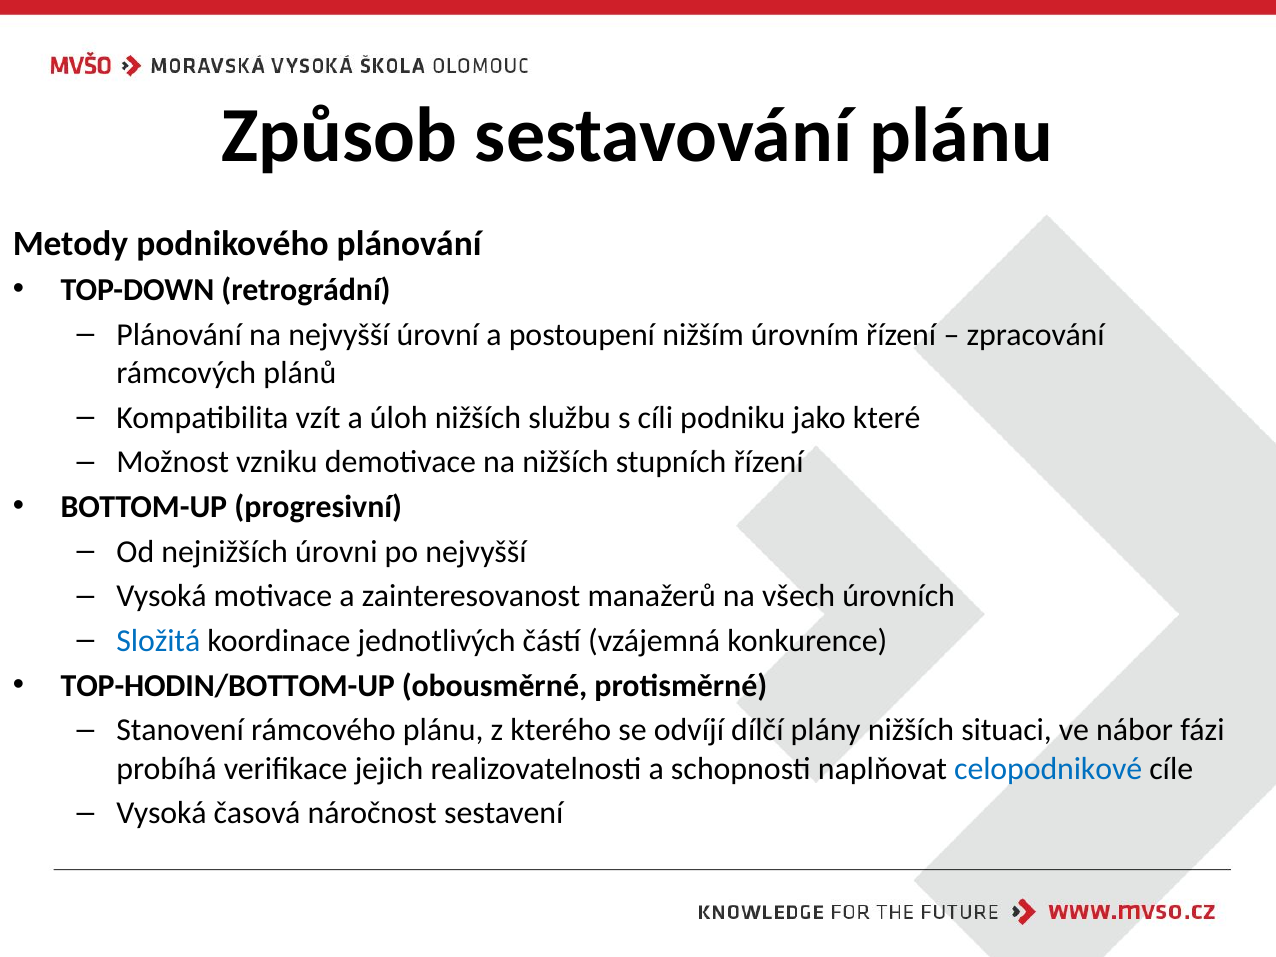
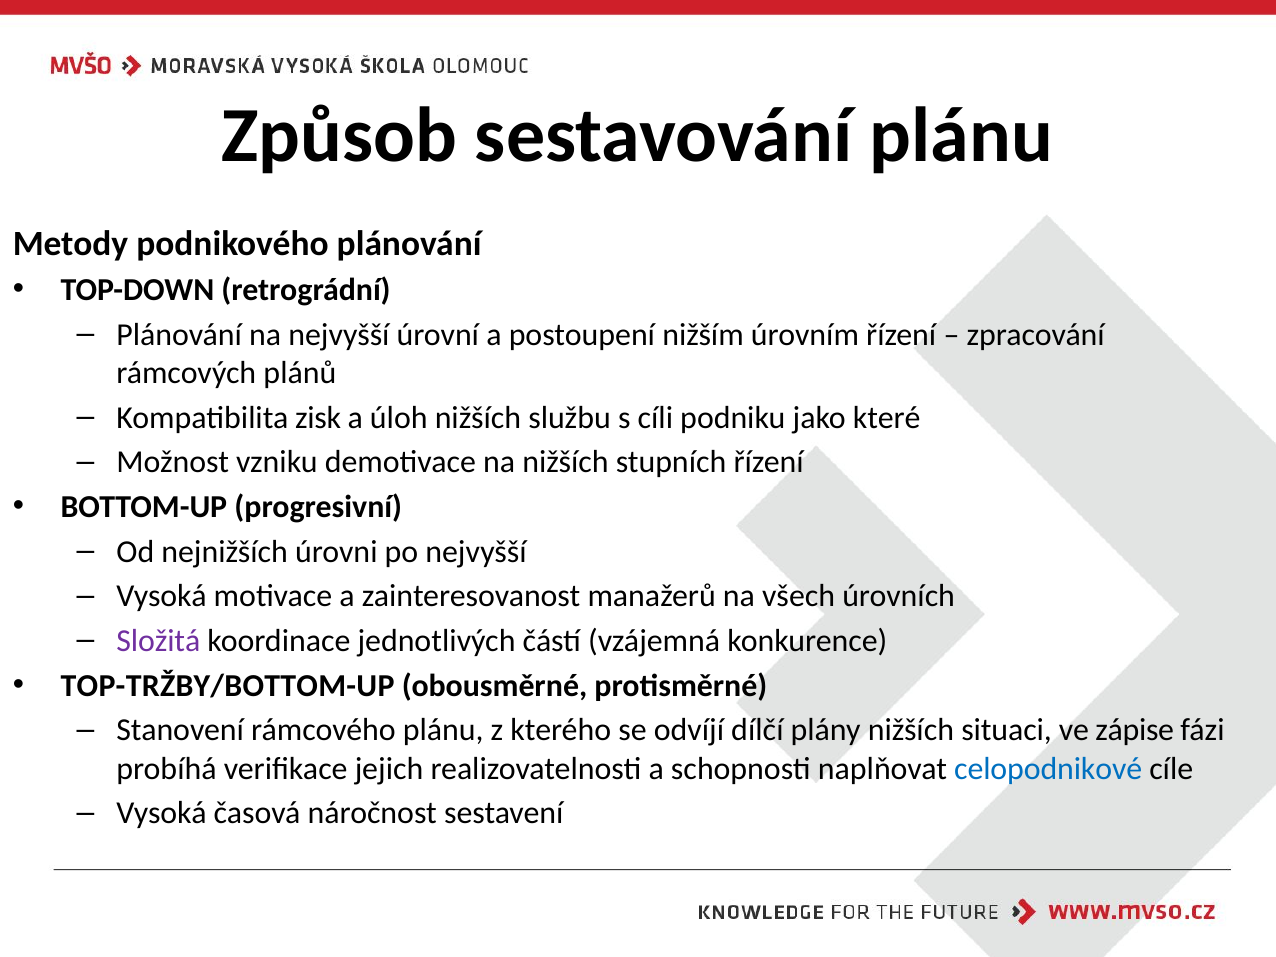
vzít: vzít -> zisk
Složitá colour: blue -> purple
TOP-HODIN/BOTTOM-UP: TOP-HODIN/BOTTOM-UP -> TOP-TRŽBY/BOTTOM-UP
nábor: nábor -> zápise
